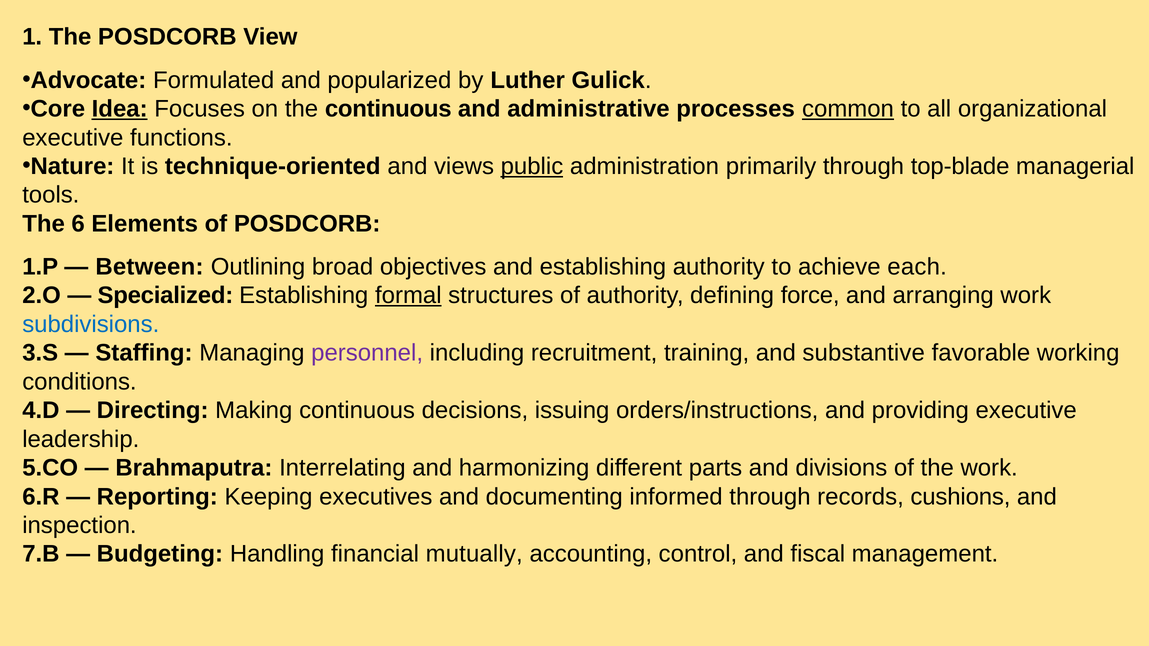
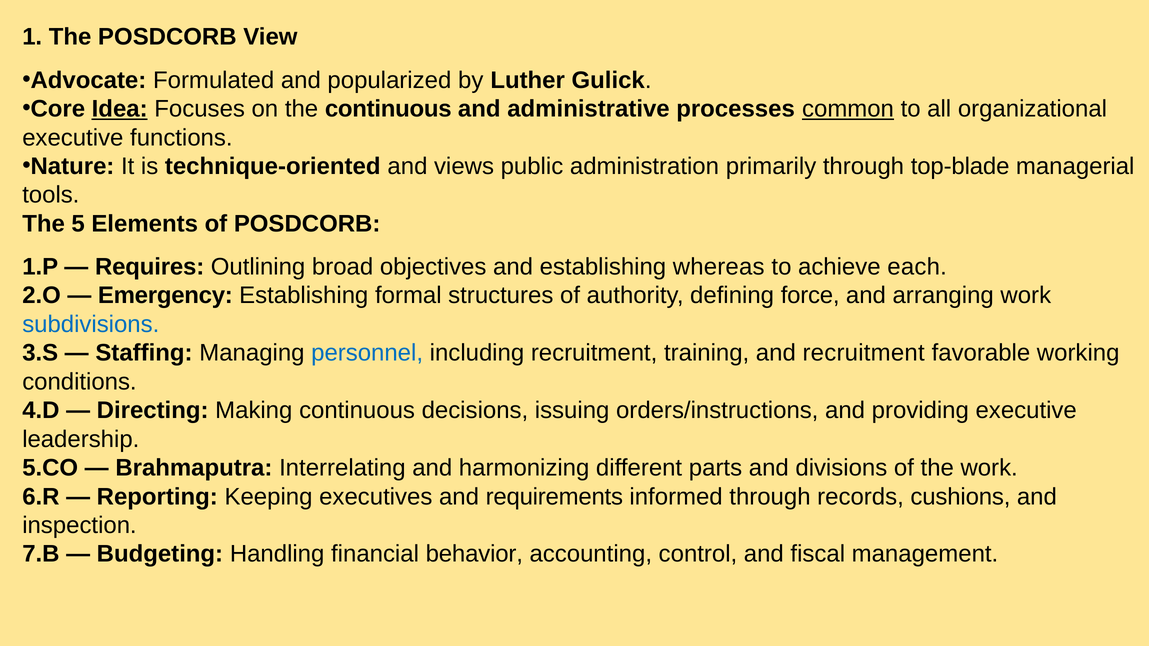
public underline: present -> none
6: 6 -> 5
Between: Between -> Requires
establishing authority: authority -> whereas
Specialized: Specialized -> Emergency
formal underline: present -> none
personnel colour: purple -> blue
and substantive: substantive -> recruitment
documenting: documenting -> requirements
mutually: mutually -> behavior
